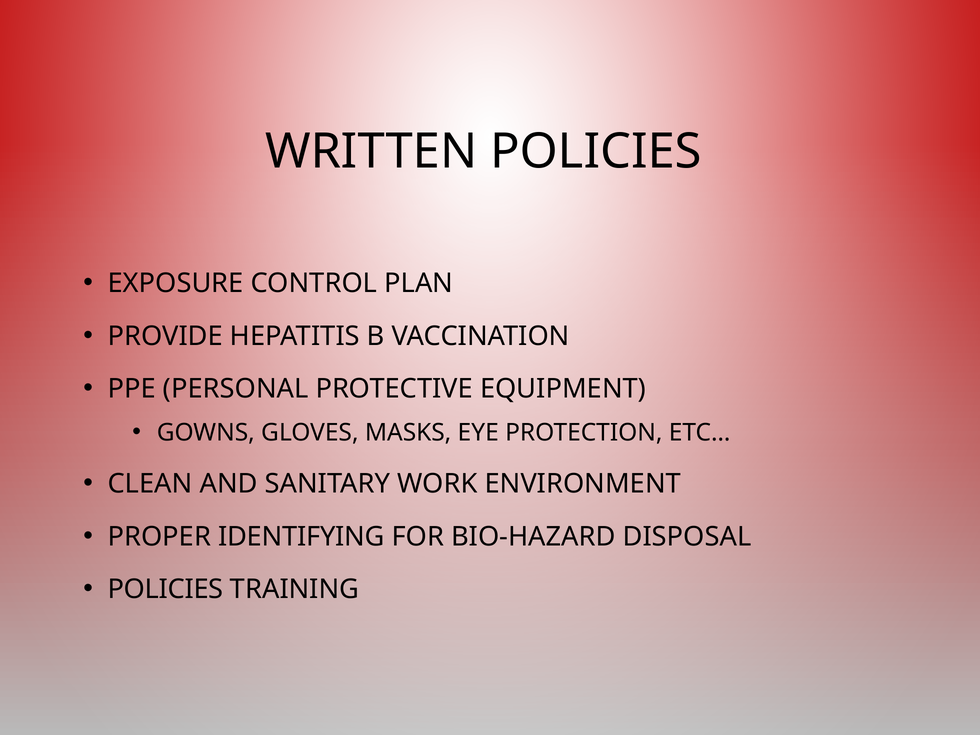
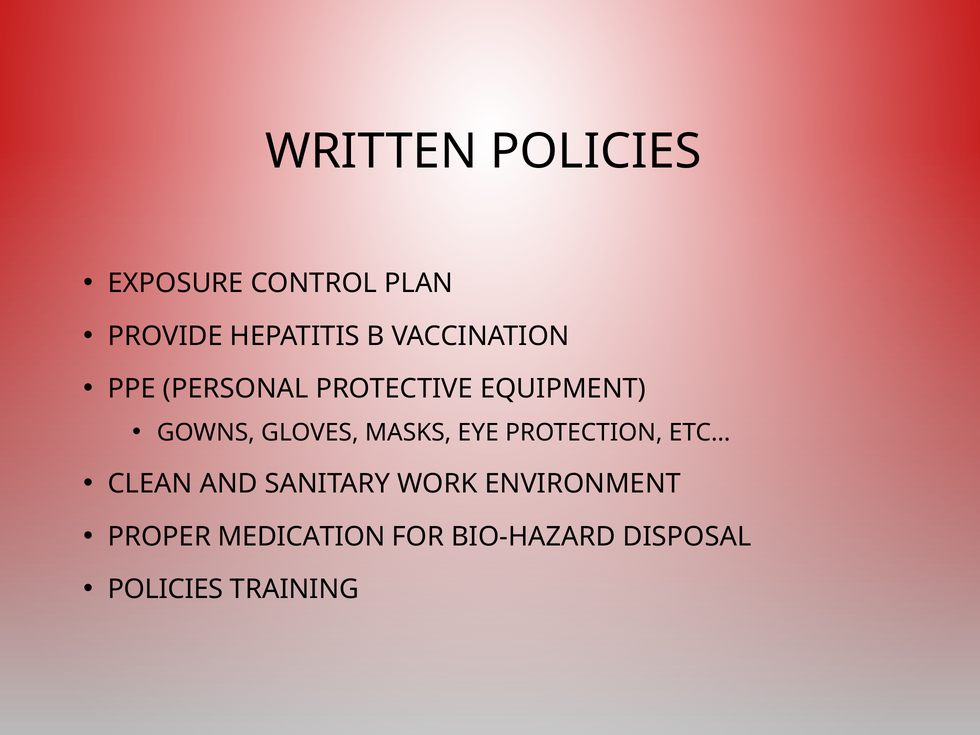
IDENTIFYING: IDENTIFYING -> MEDICATION
